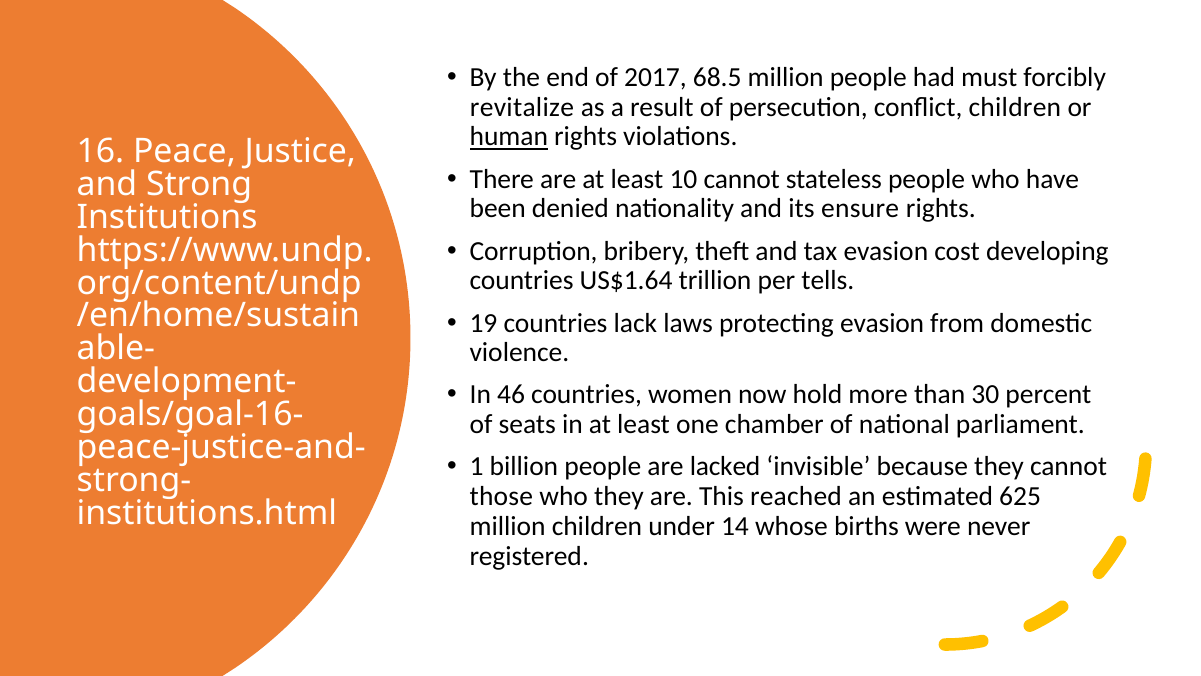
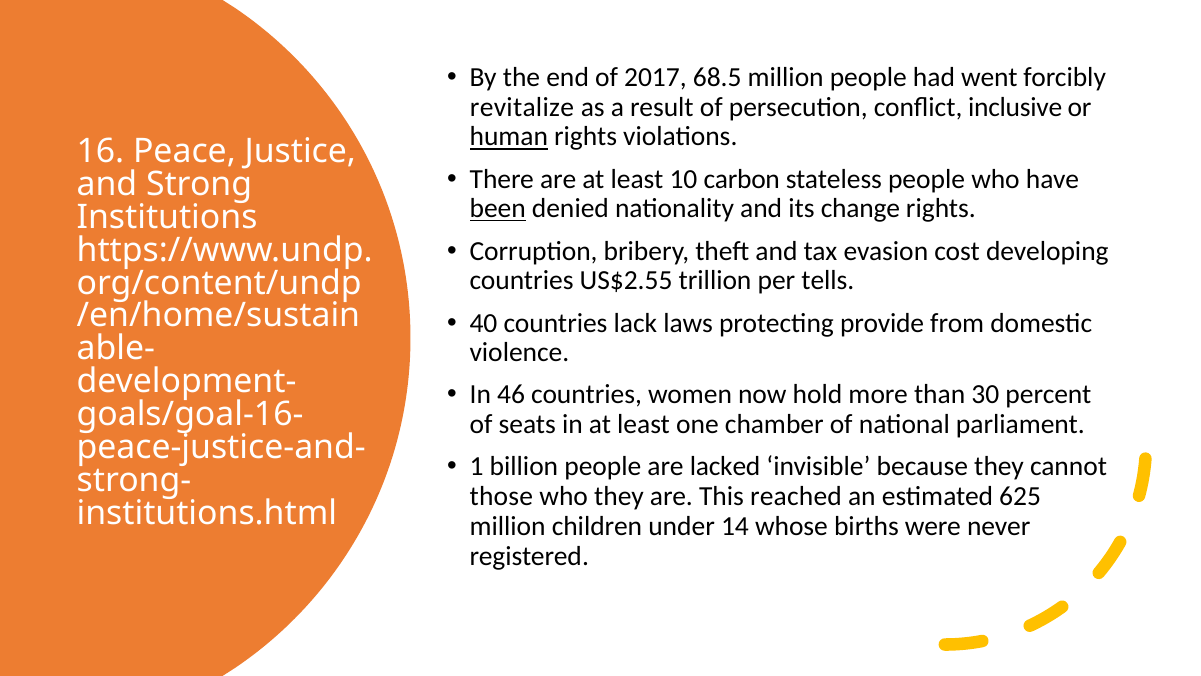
must: must -> went
conflict children: children -> inclusive
10 cannot: cannot -> carbon
been underline: none -> present
ensure: ensure -> change
US$1.64: US$1.64 -> US$2.55
19: 19 -> 40
protecting evasion: evasion -> provide
